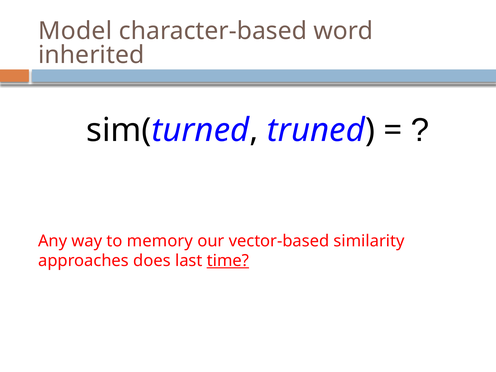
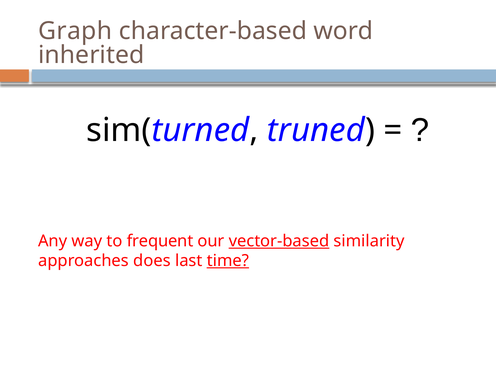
Model: Model -> Graph
memory: memory -> frequent
vector-based underline: none -> present
